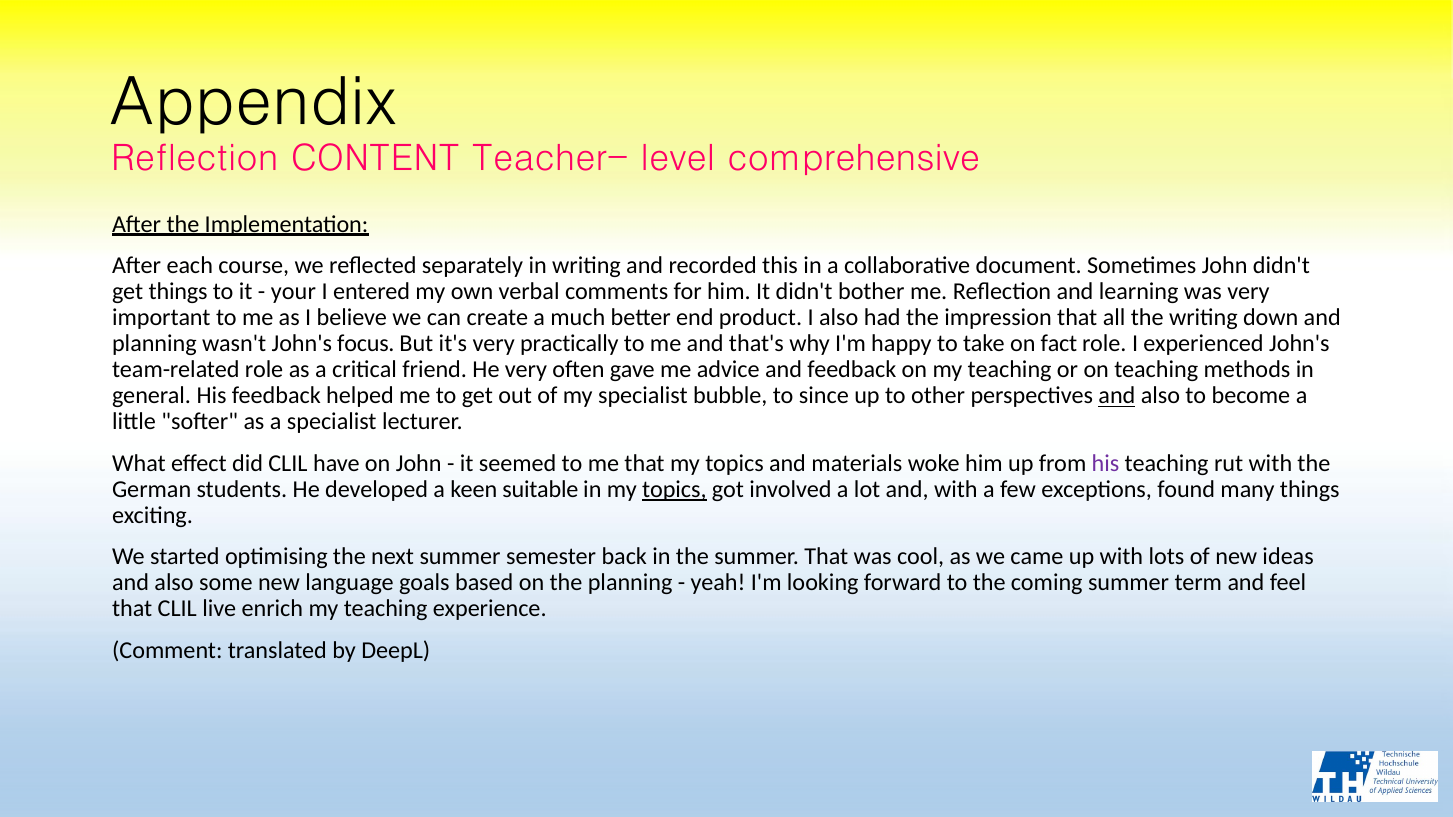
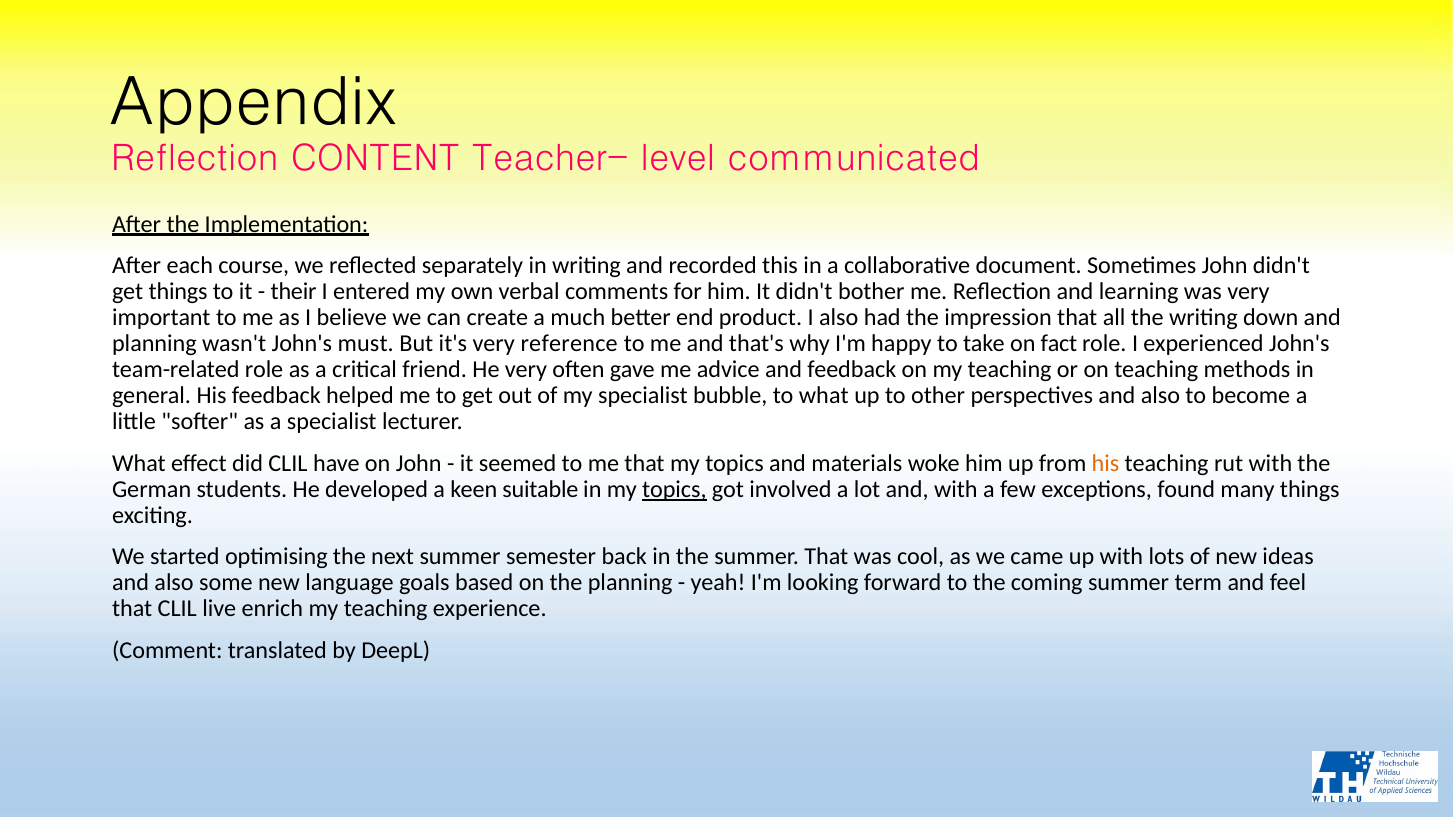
comprehensive: comprehensive -> communicated
your: your -> their
focus: focus -> must
practically: practically -> reference
to since: since -> what
and at (1117, 396) underline: present -> none
his at (1106, 463) colour: purple -> orange
